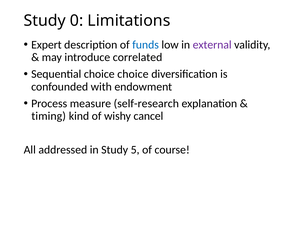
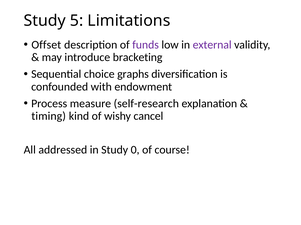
0: 0 -> 5
Expert: Expert -> Offset
funds colour: blue -> purple
correlated: correlated -> bracketing
choice choice: choice -> graphs
5: 5 -> 0
